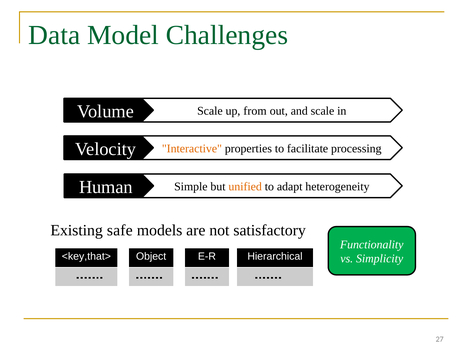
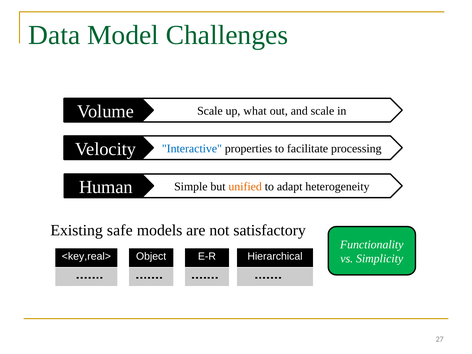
from: from -> what
Interactive colour: orange -> blue
<key,that>: <key,that> -> <key,real>
